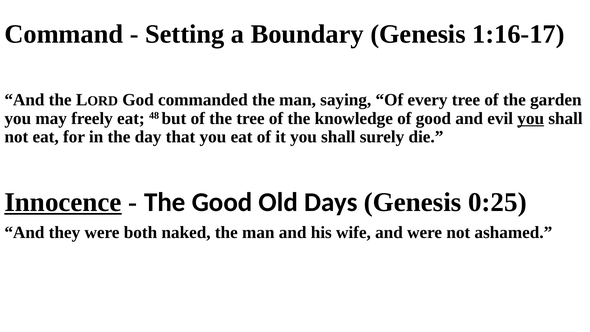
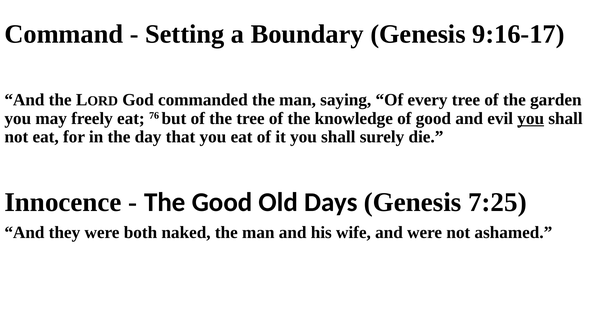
1:16-17: 1:16-17 -> 9:16-17
48: 48 -> 76
Innocence underline: present -> none
0:25: 0:25 -> 7:25
